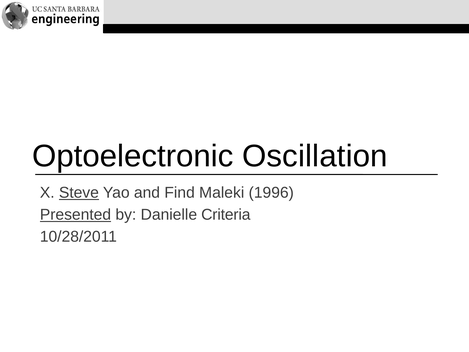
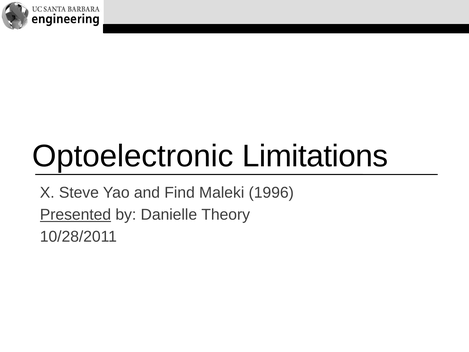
Oscillation: Oscillation -> Limitations
Steve underline: present -> none
Criteria: Criteria -> Theory
